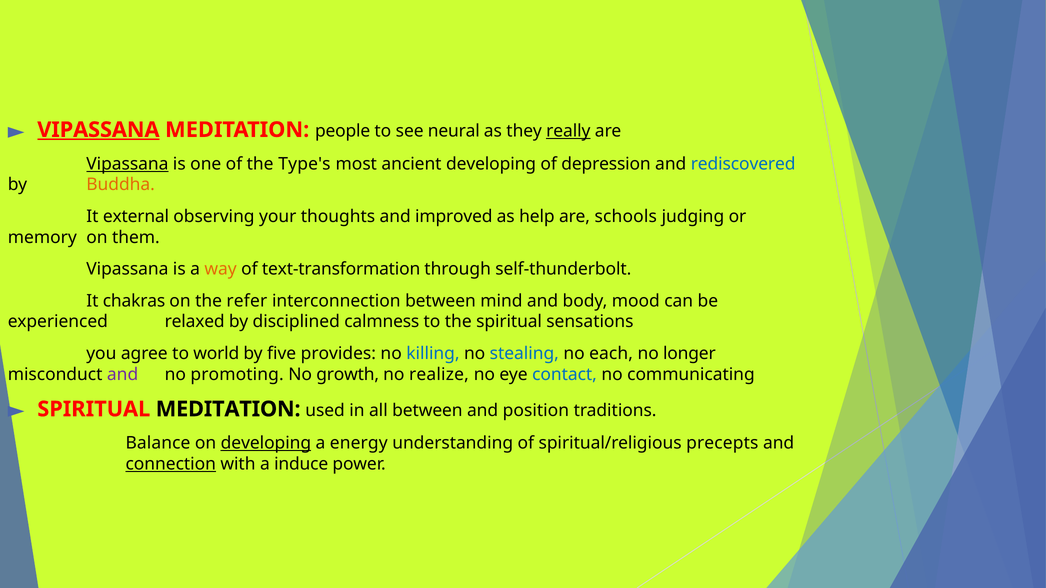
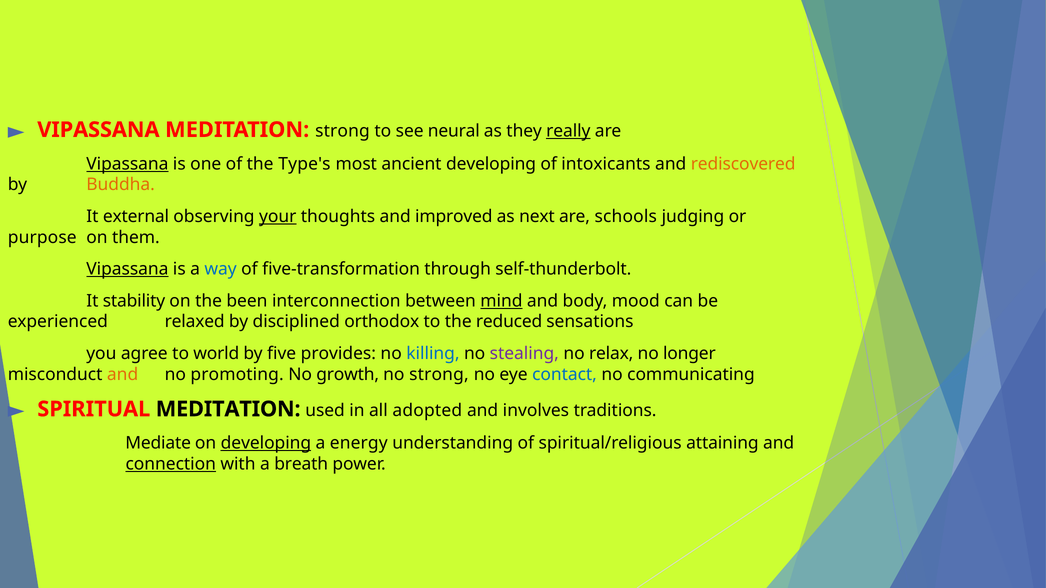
VIPASSANA at (98, 130) underline: present -> none
MEDITATION people: people -> strong
depression: depression -> intoxicants
rediscovered colour: blue -> orange
your underline: none -> present
help: help -> next
memory: memory -> purpose
Vipassana at (127, 269) underline: none -> present
way colour: orange -> blue
text-transformation: text-transformation -> five-transformation
chakras: chakras -> stability
refer: refer -> been
mind underline: none -> present
calmness: calmness -> orthodox
the spiritual: spiritual -> reduced
stealing colour: blue -> purple
each: each -> relax
and at (123, 375) colour: purple -> orange
no realize: realize -> strong
all between: between -> adopted
position: position -> involves
Balance: Balance -> Mediate
precepts: precepts -> attaining
induce: induce -> breath
